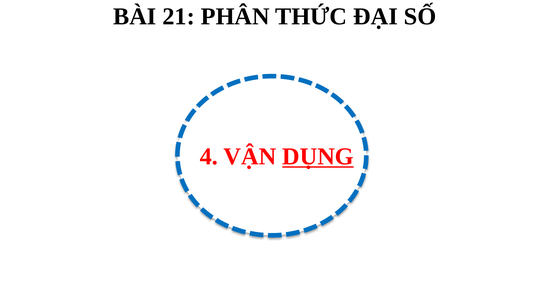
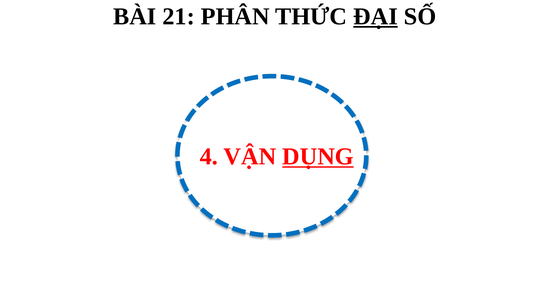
ĐẠI underline: none -> present
